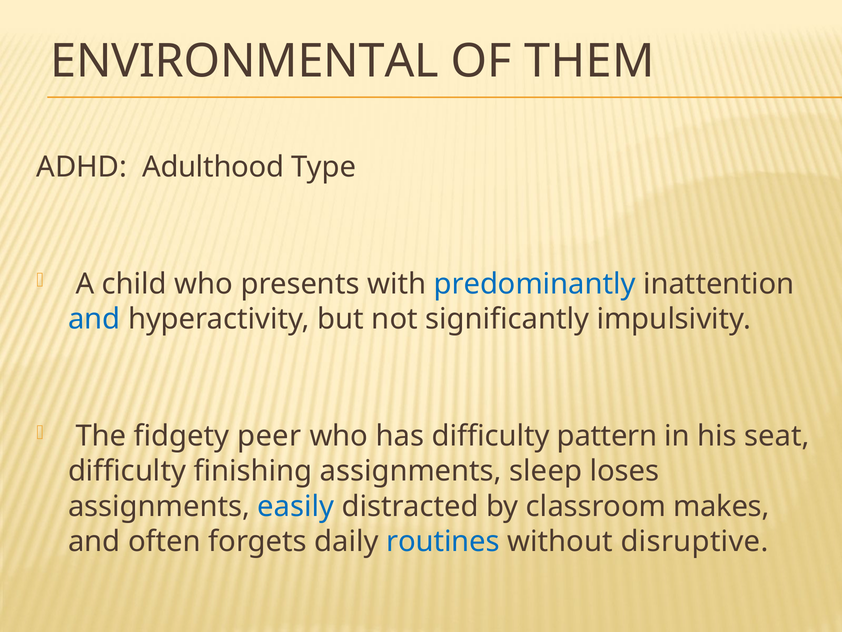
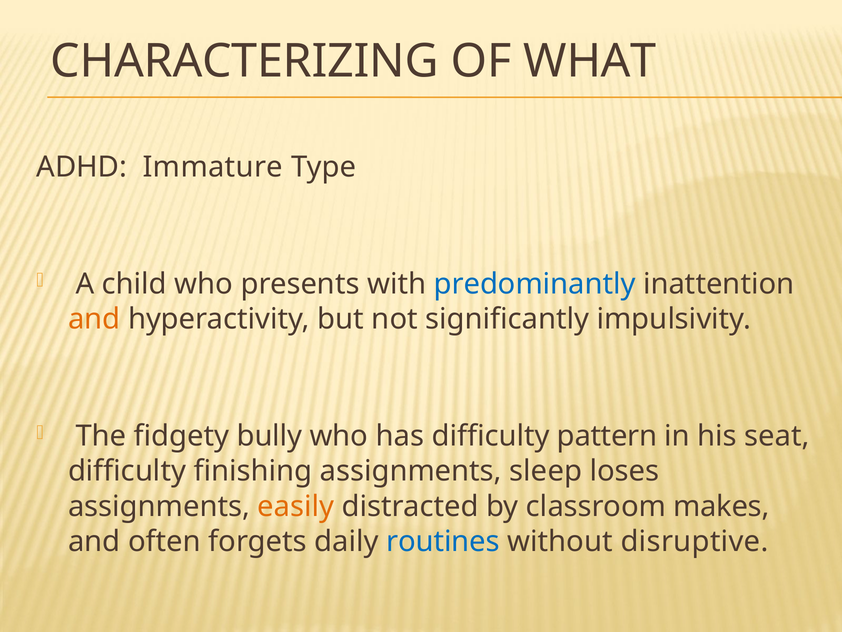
ENVIRONMENTAL: ENVIRONMENTAL -> CHARACTERIZING
THEM: THEM -> WHAT
Adulthood: Adulthood -> Immature
and at (94, 319) colour: blue -> orange
peer: peer -> bully
easily colour: blue -> orange
